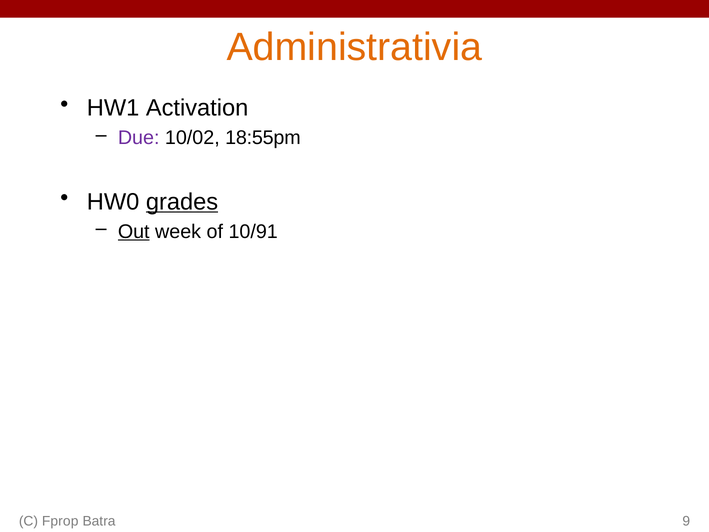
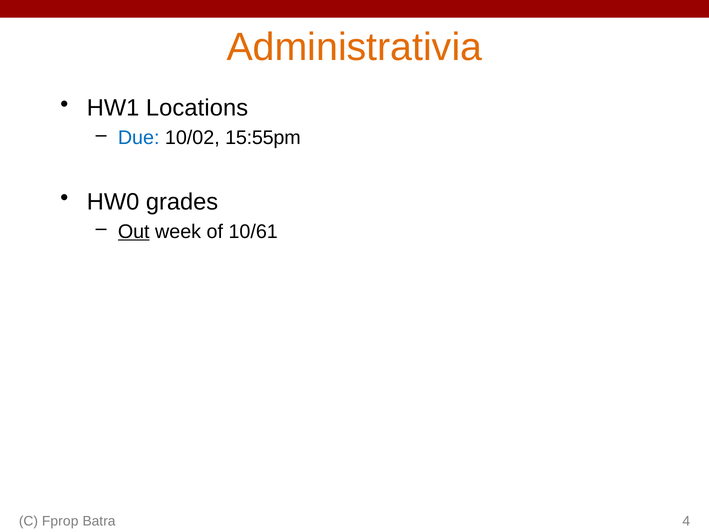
Activation: Activation -> Locations
Due colour: purple -> blue
18:55pm: 18:55pm -> 15:55pm
grades underline: present -> none
10/91: 10/91 -> 10/61
9: 9 -> 4
